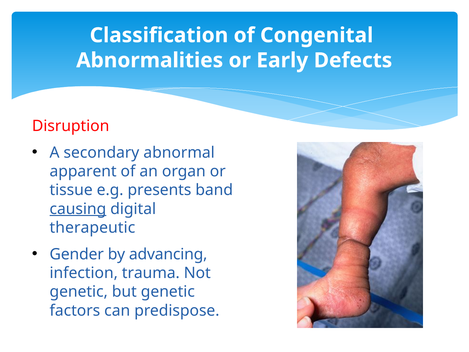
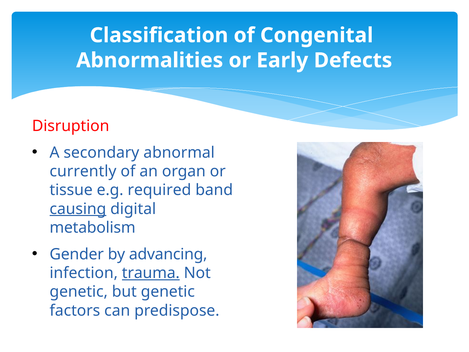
apparent: apparent -> currently
presents: presents -> required
therapeutic: therapeutic -> metabolism
trauma underline: none -> present
